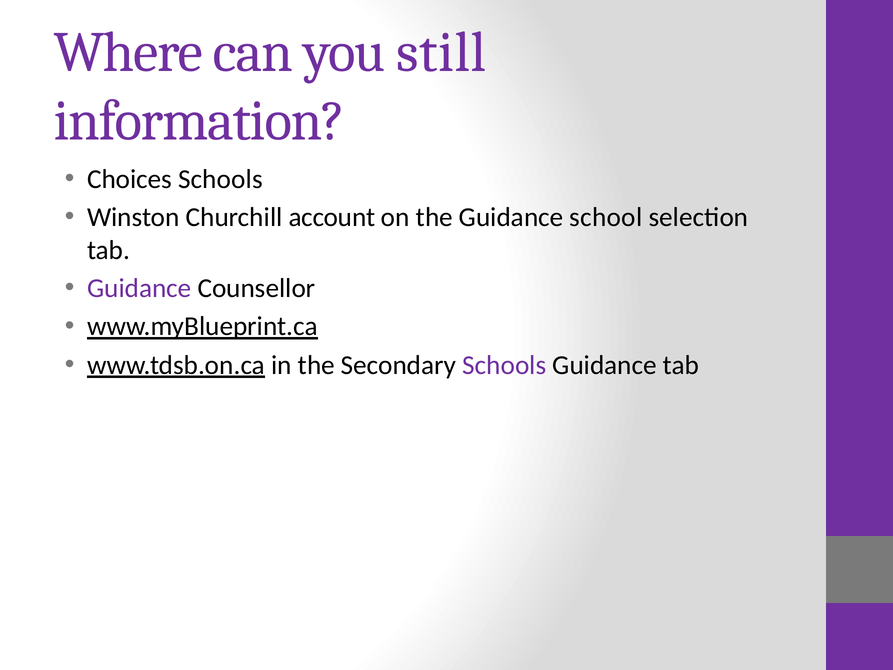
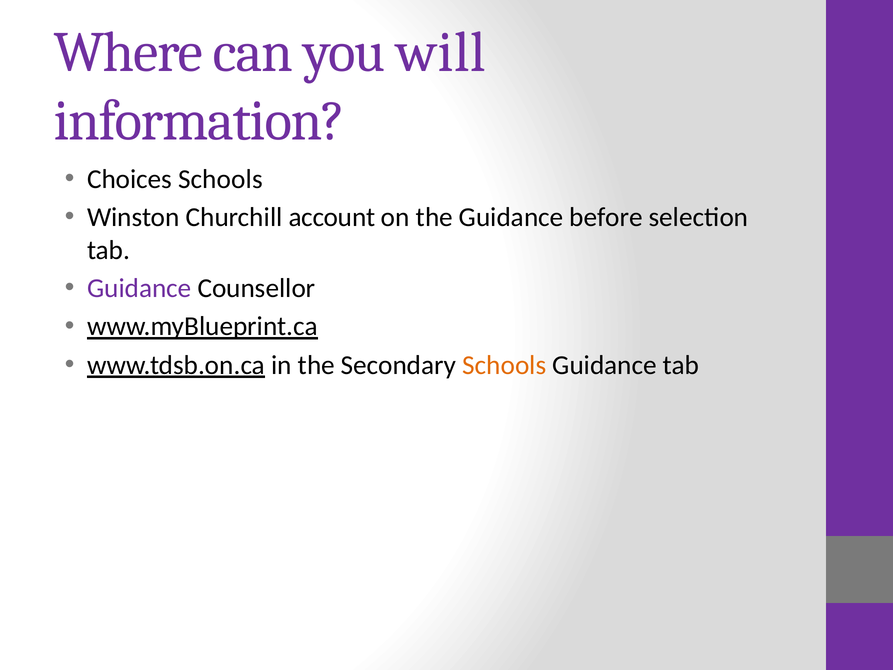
still: still -> will
school: school -> before
Schools at (504, 365) colour: purple -> orange
